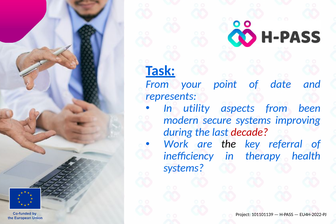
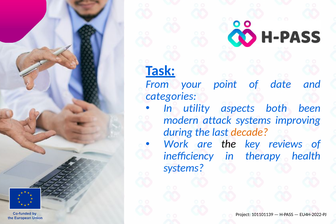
represents: represents -> categories
aspects from: from -> both
secure: secure -> attack
decade colour: red -> orange
referral: referral -> reviews
